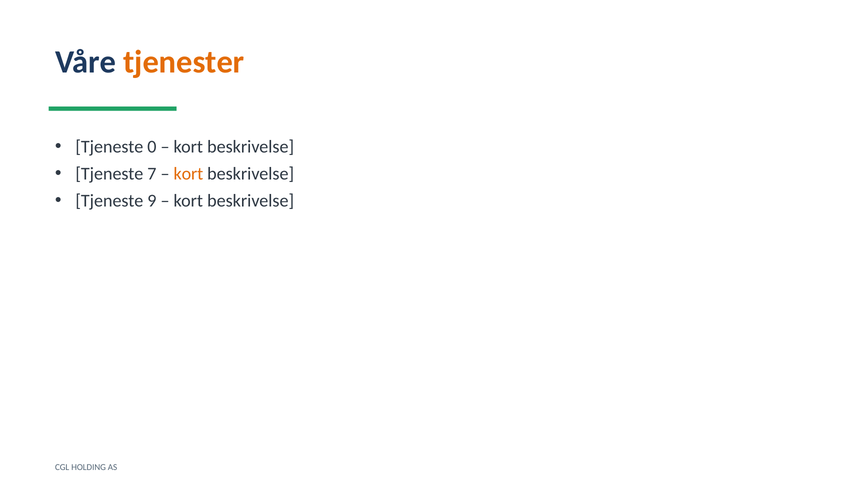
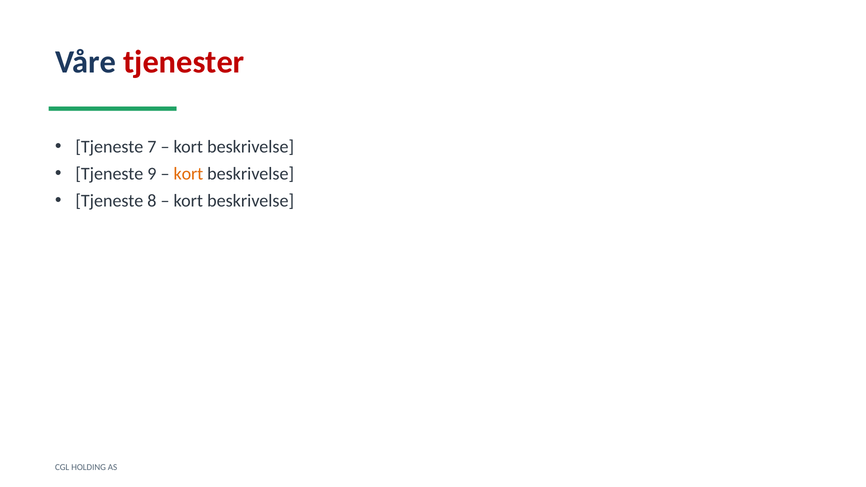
tjenester colour: orange -> red
0: 0 -> 7
7: 7 -> 9
9: 9 -> 8
